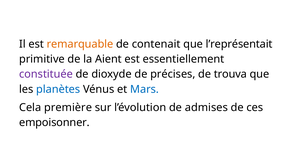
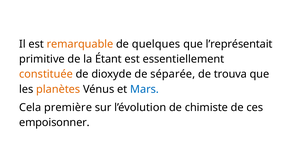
contenait: contenait -> quelques
Aient: Aient -> Étant
constituée colour: purple -> orange
précises: précises -> séparée
planètes colour: blue -> orange
admises: admises -> chimiste
